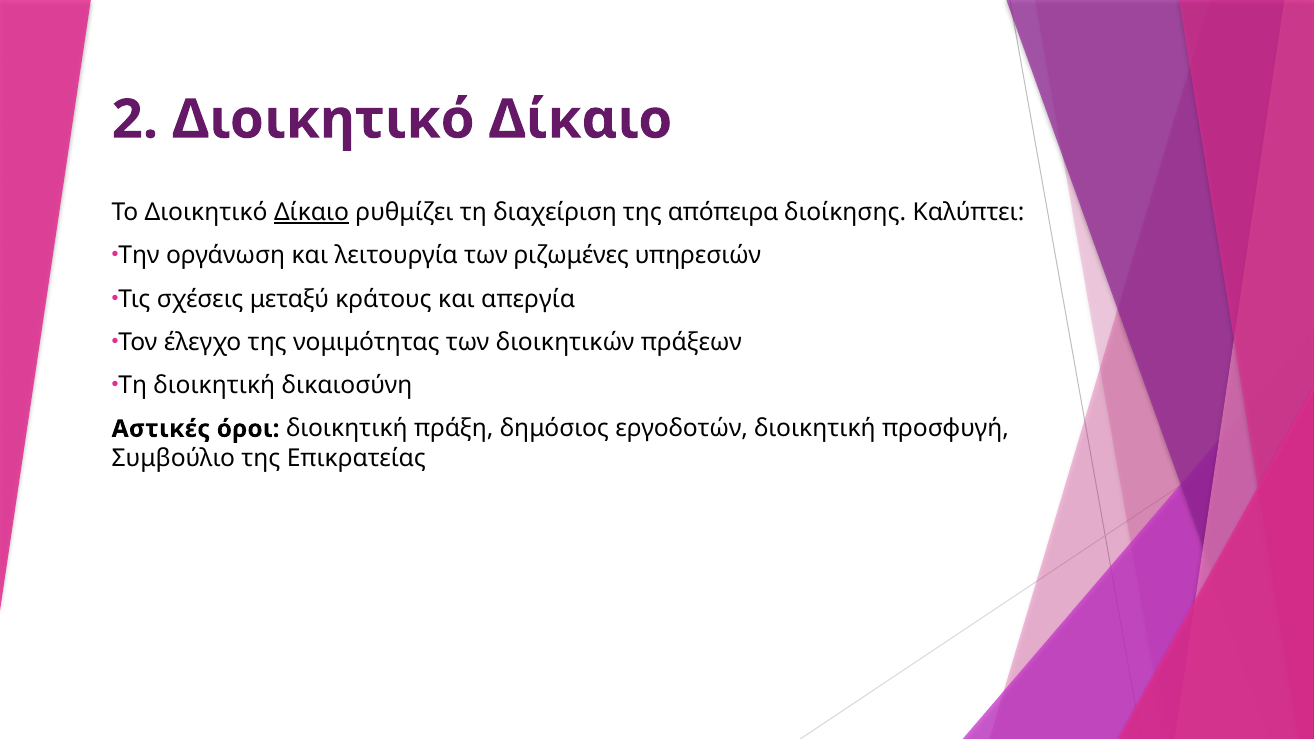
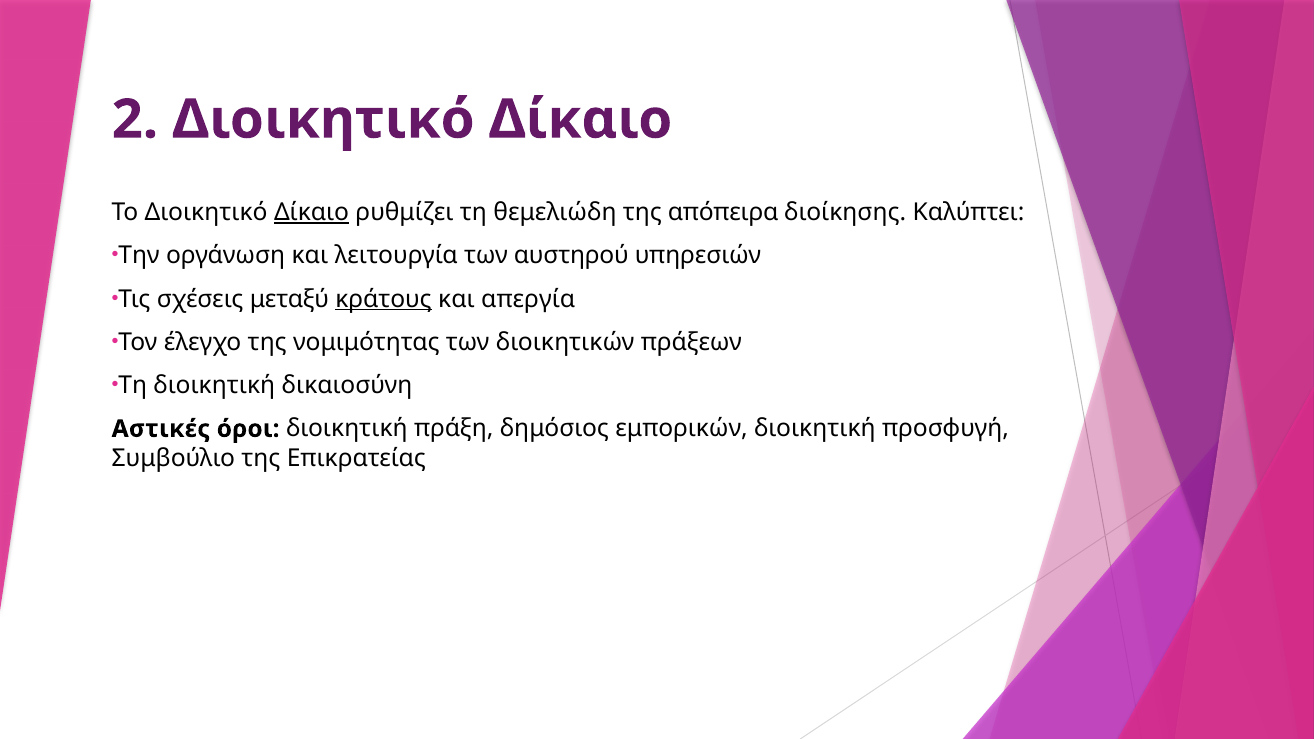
διαχείριση: διαχείριση -> θεμελιώδη
ριζωμένες: ριζωμένες -> αυστηρού
κράτους underline: none -> present
εργοδοτών: εργοδοτών -> εμπορικών
